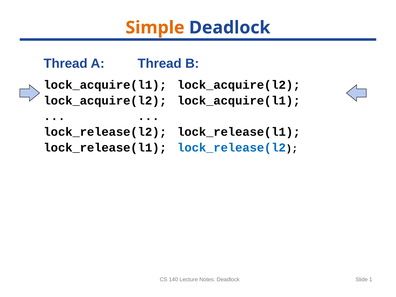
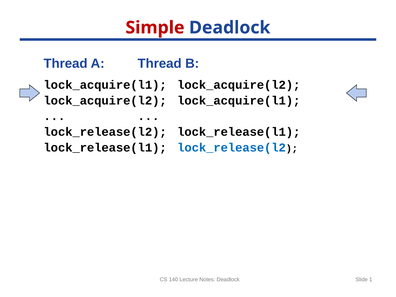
Simple colour: orange -> red
